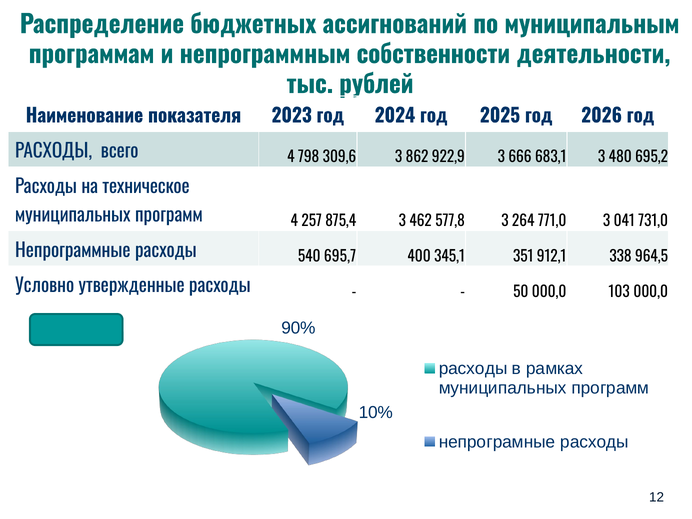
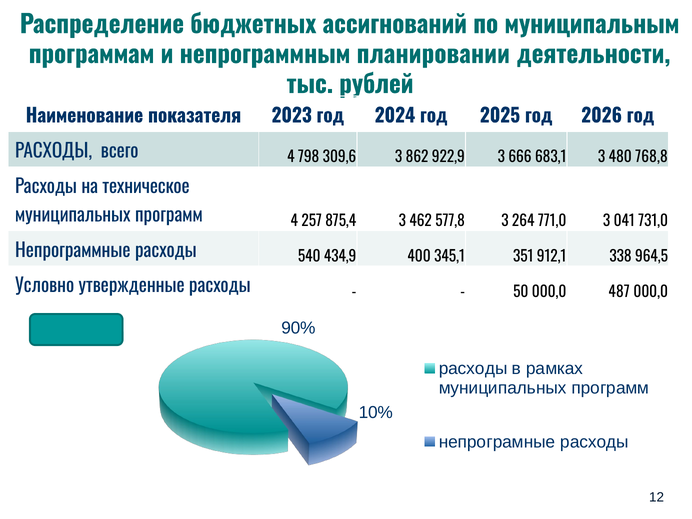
собственности: собственности -> планировании
695,2: 695,2 -> 768,8
695,7: 695,7 -> 434,9
103: 103 -> 487
